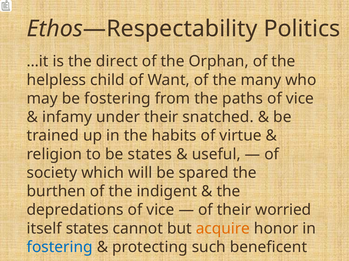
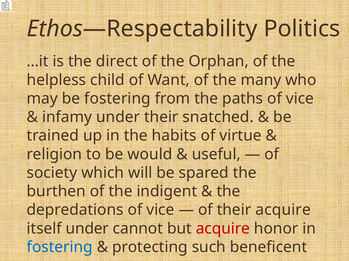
be states: states -> would
their worried: worried -> acquire
itself states: states -> under
acquire at (223, 229) colour: orange -> red
